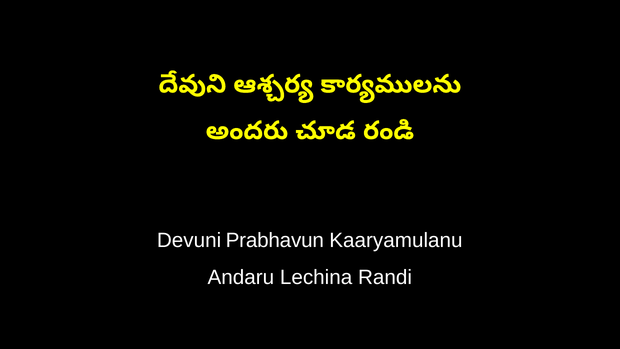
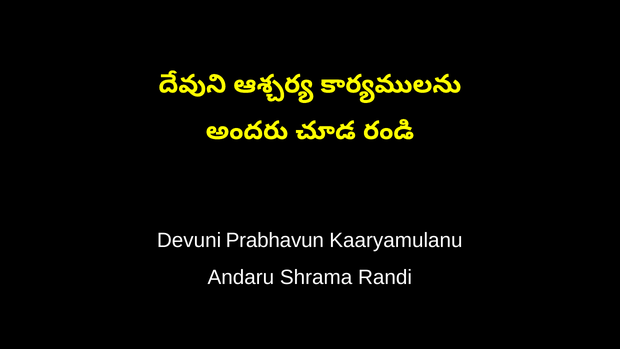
Lechina: Lechina -> Shrama
